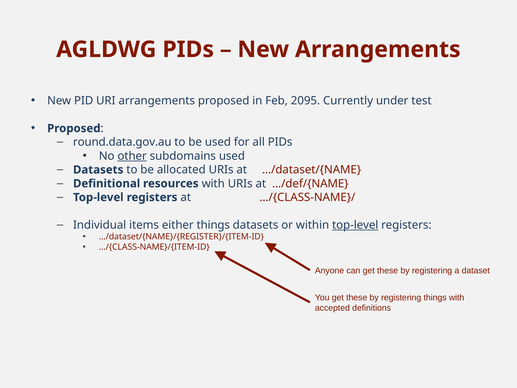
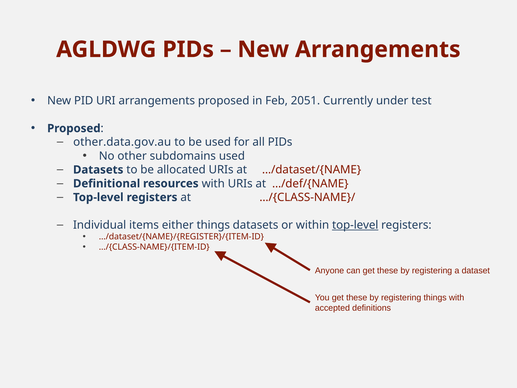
2095: 2095 -> 2051
round.data.gov.au: round.data.gov.au -> other.data.gov.au
other underline: present -> none
